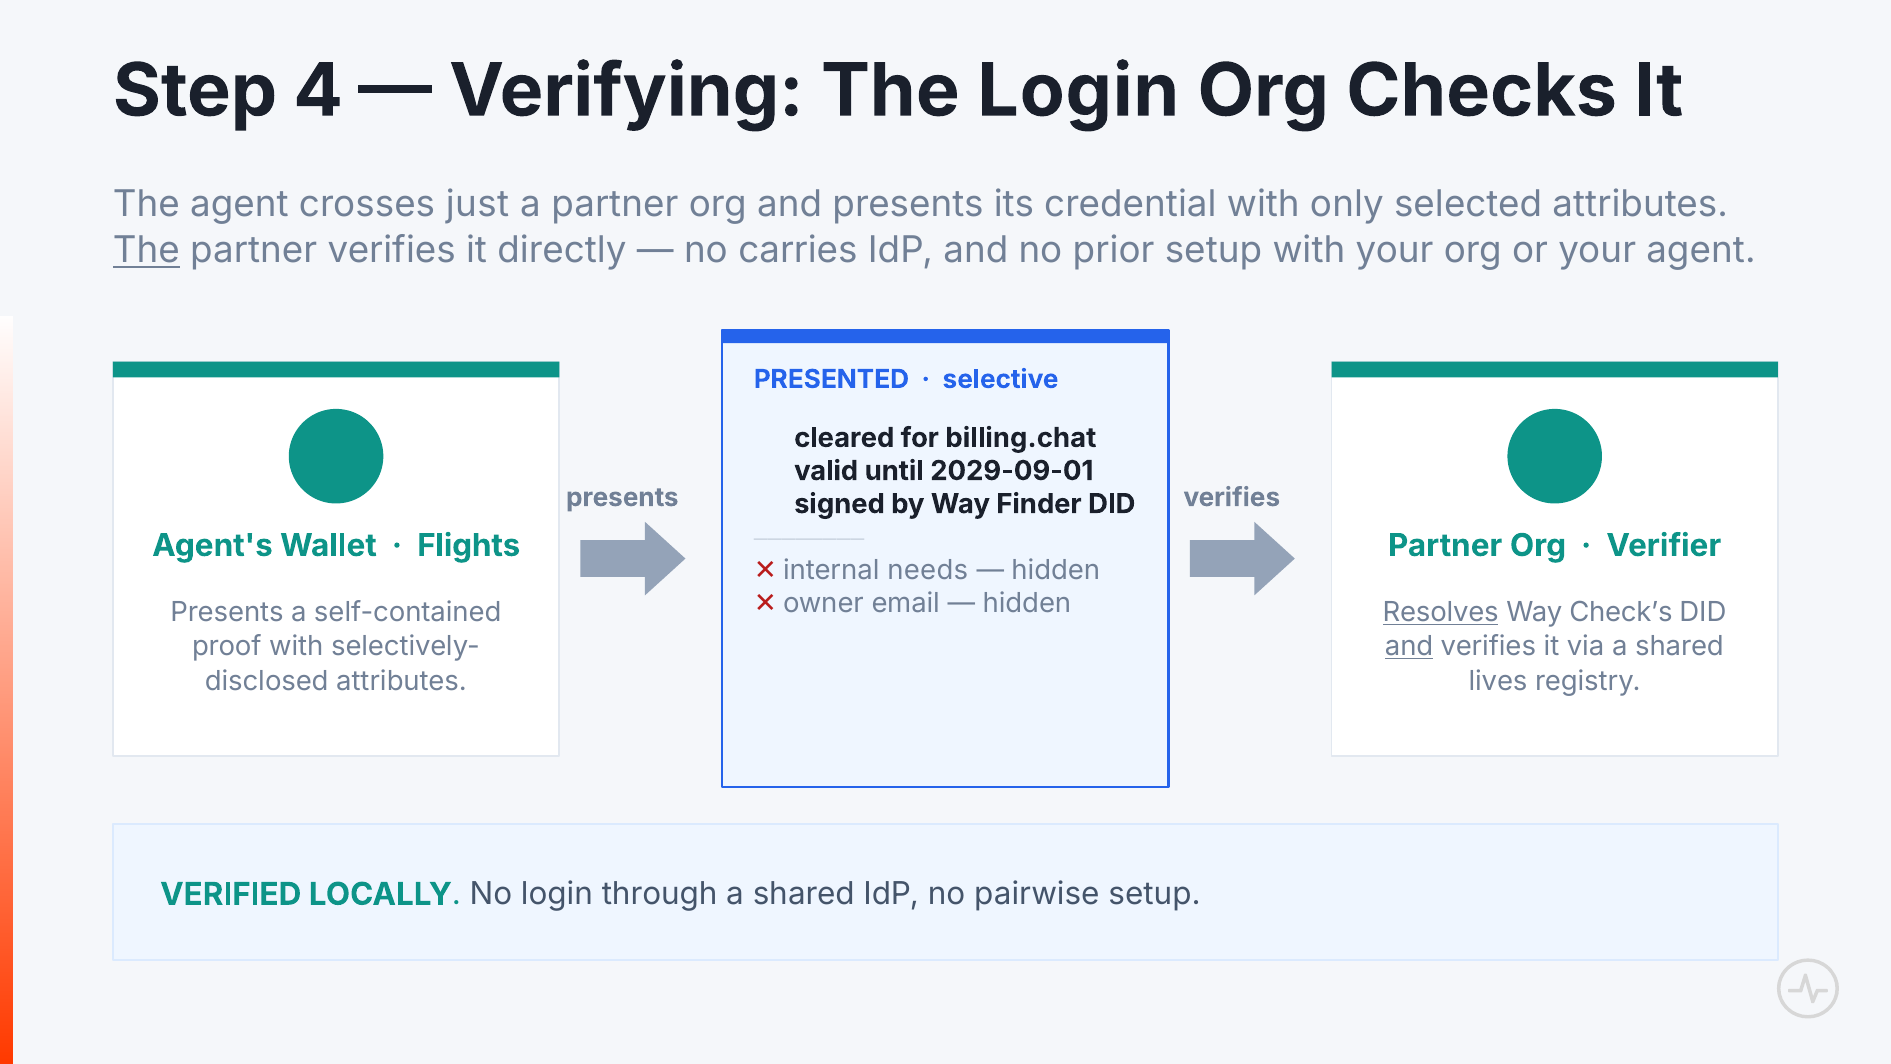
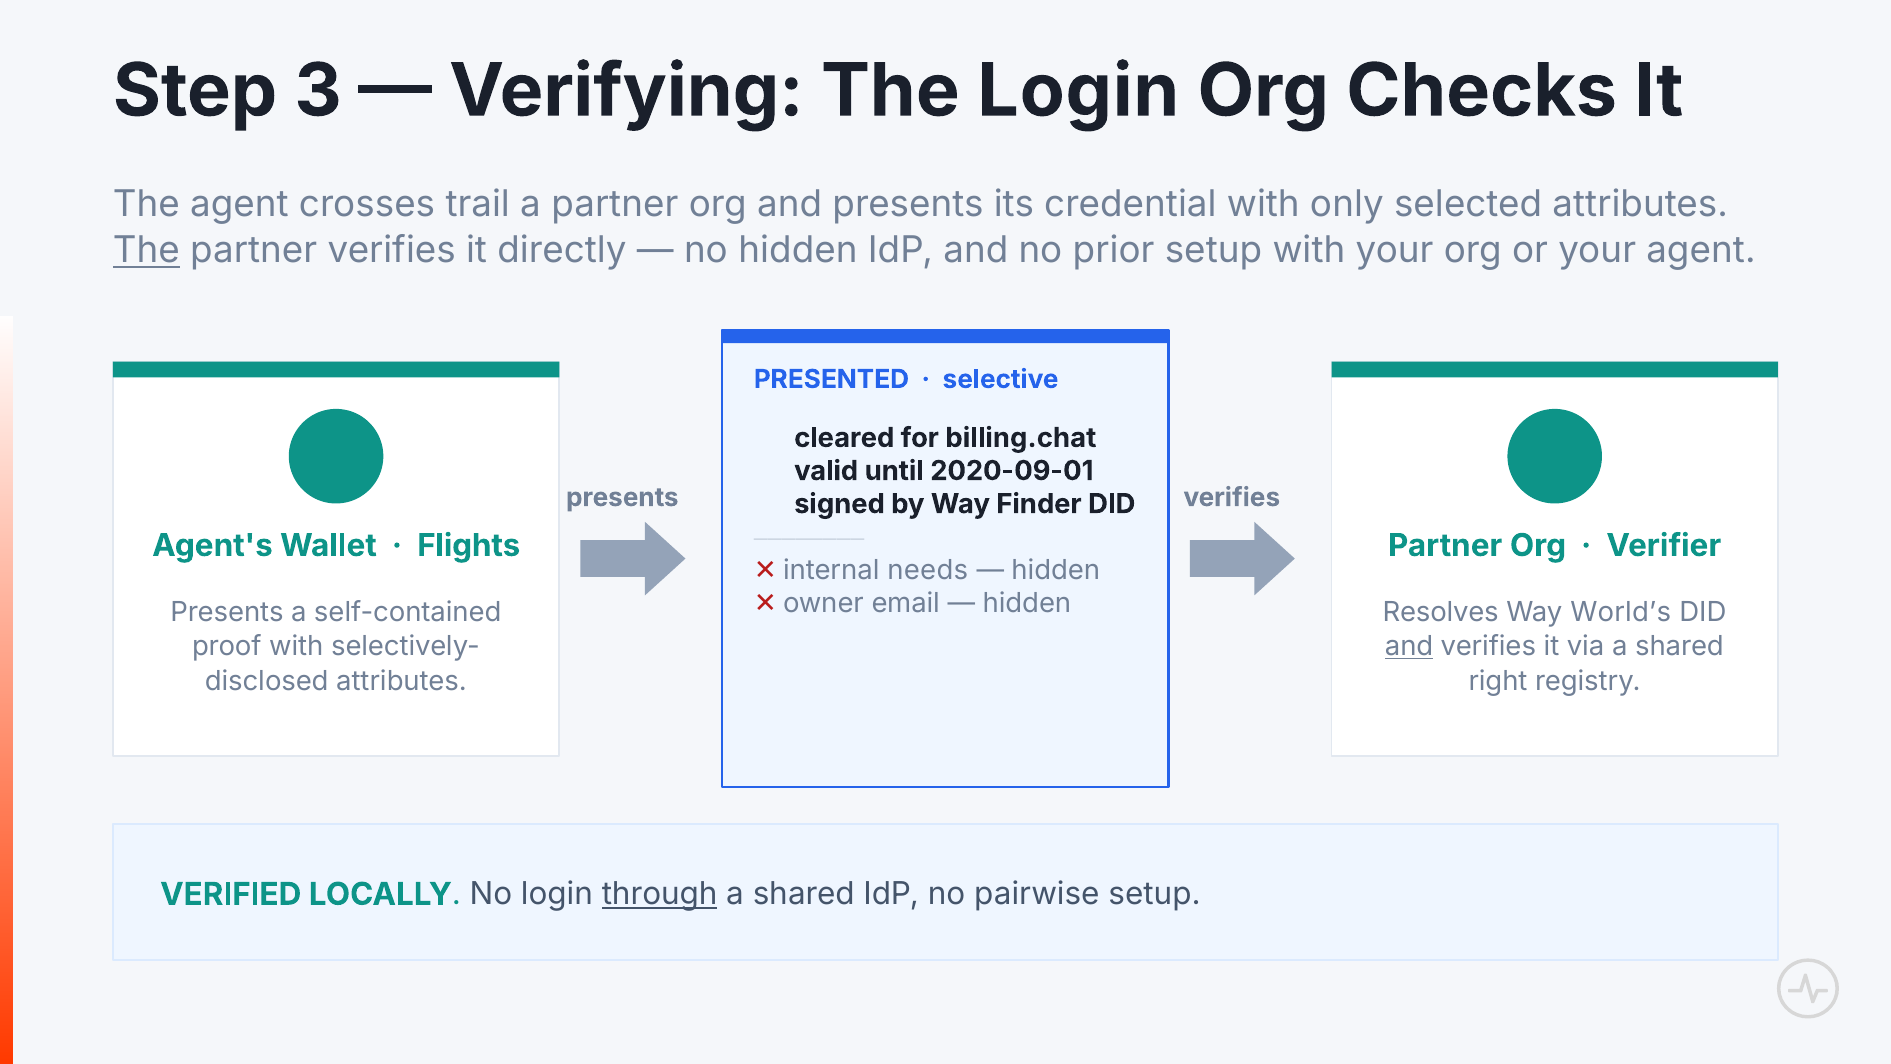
4: 4 -> 3
just: just -> trail
no carries: carries -> hidden
2029-09-01: 2029-09-01 -> 2020-09-01
Resolves underline: present -> none
Check’s: Check’s -> World’s
lives: lives -> right
through underline: none -> present
